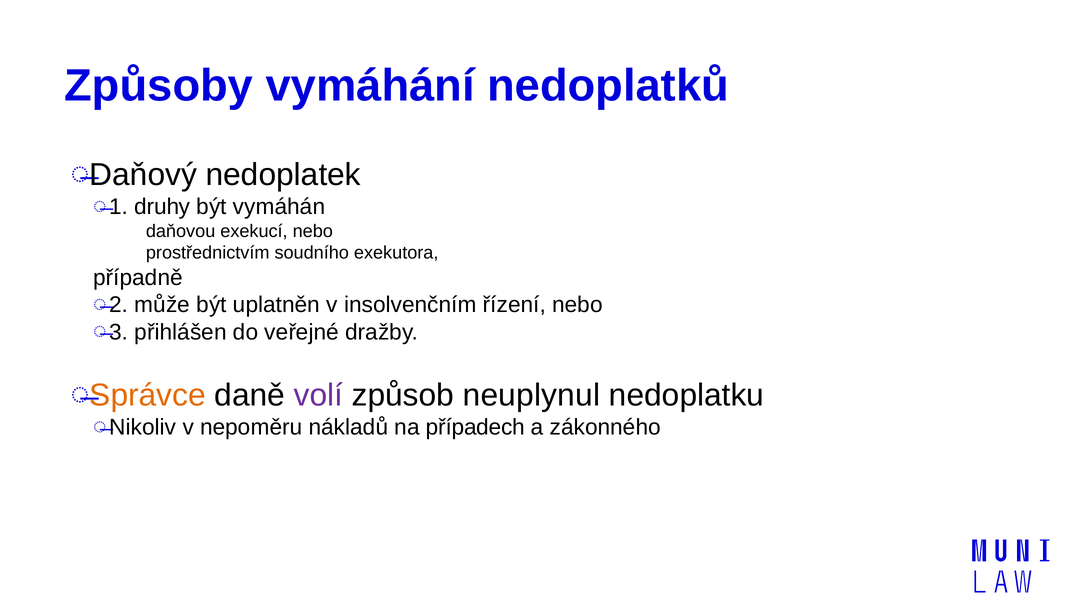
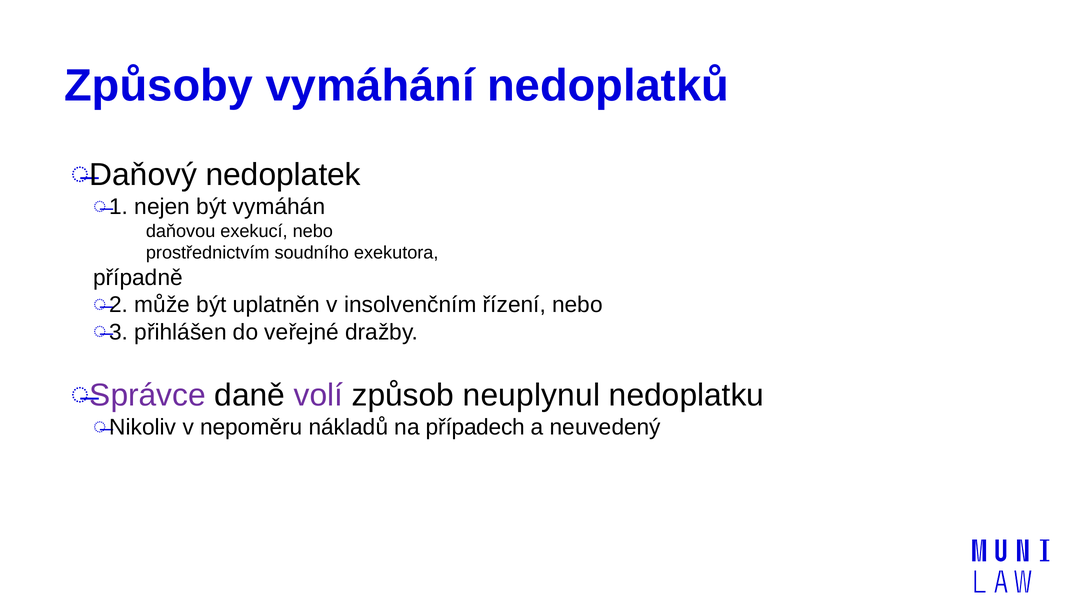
druhy: druhy -> nejen
Správce colour: orange -> purple
zákonného: zákonného -> neuvedený
